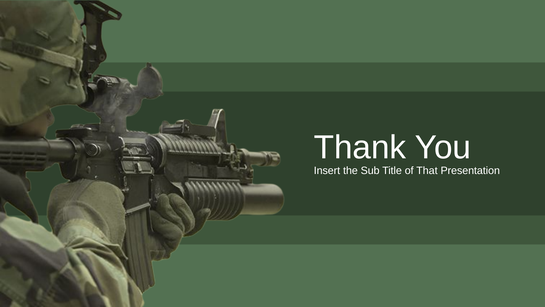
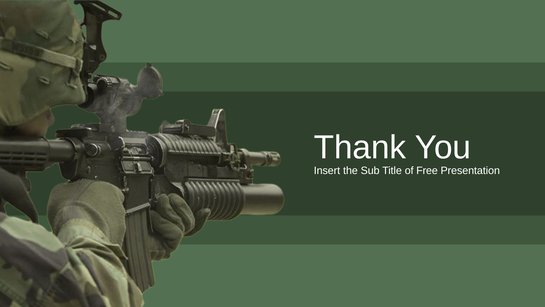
That: That -> Free
